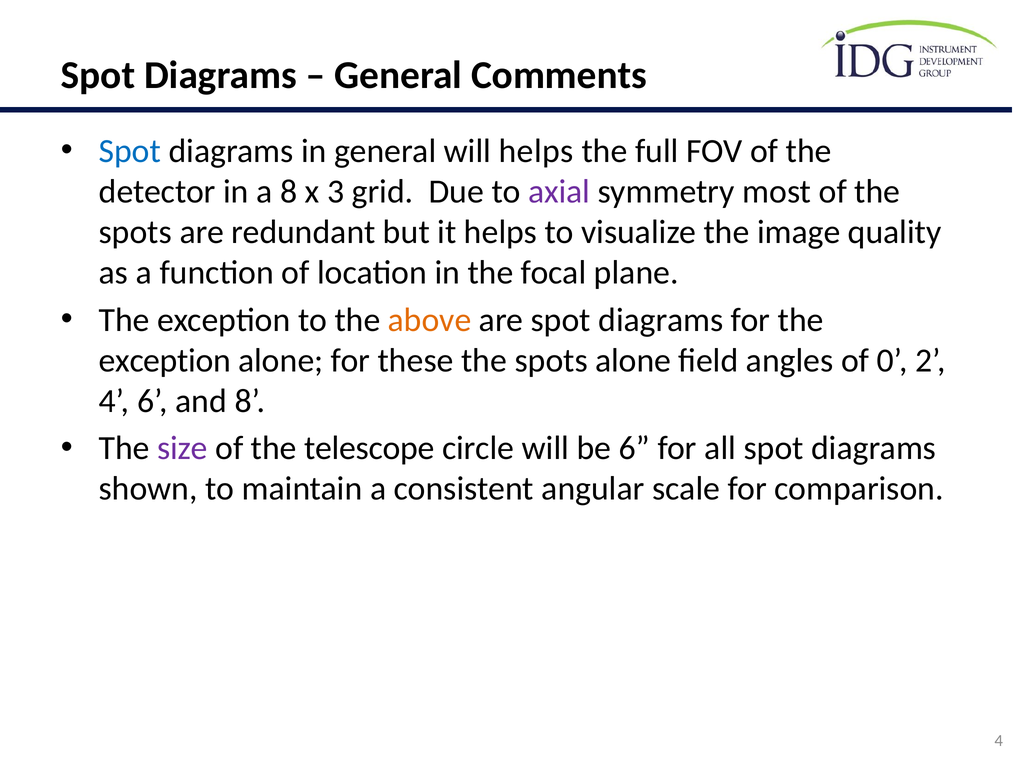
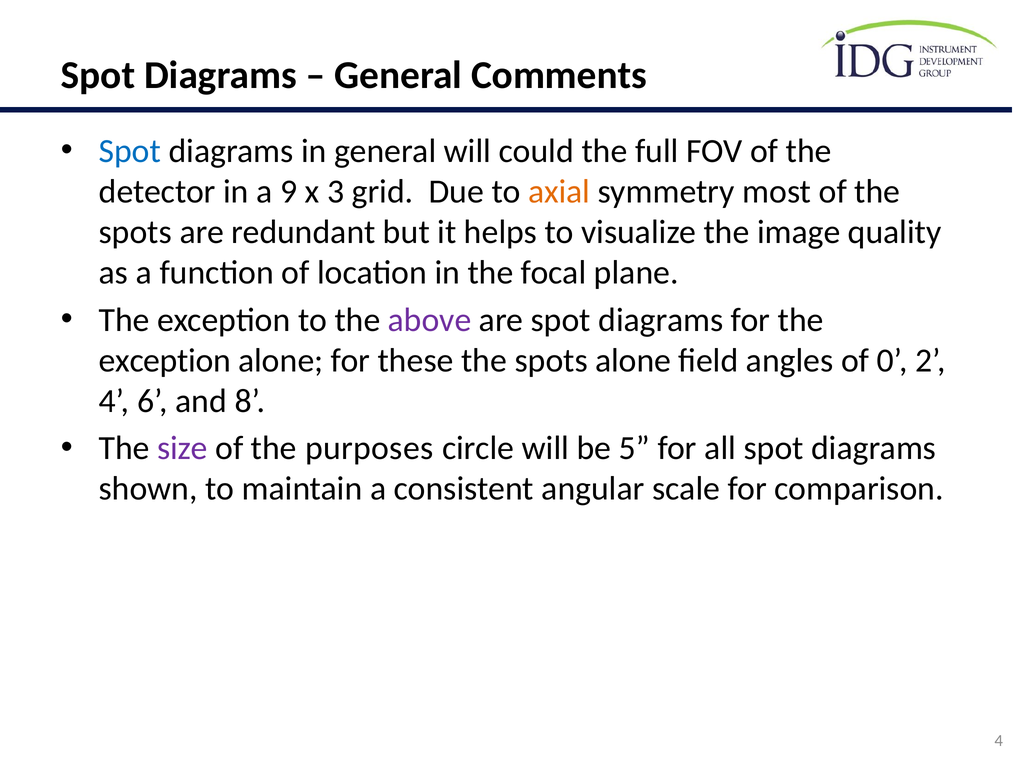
will helps: helps -> could
a 8: 8 -> 9
axial colour: purple -> orange
above colour: orange -> purple
telescope: telescope -> purposes
be 6: 6 -> 5
